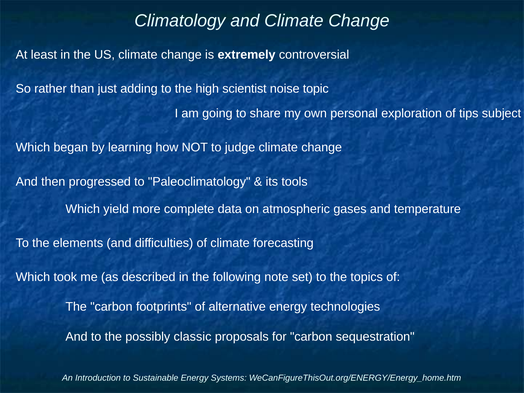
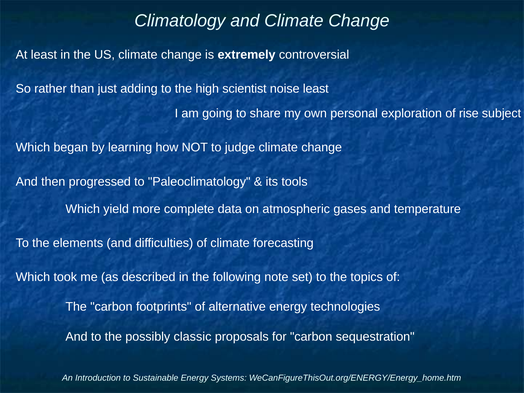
noise topic: topic -> least
tips: tips -> rise
